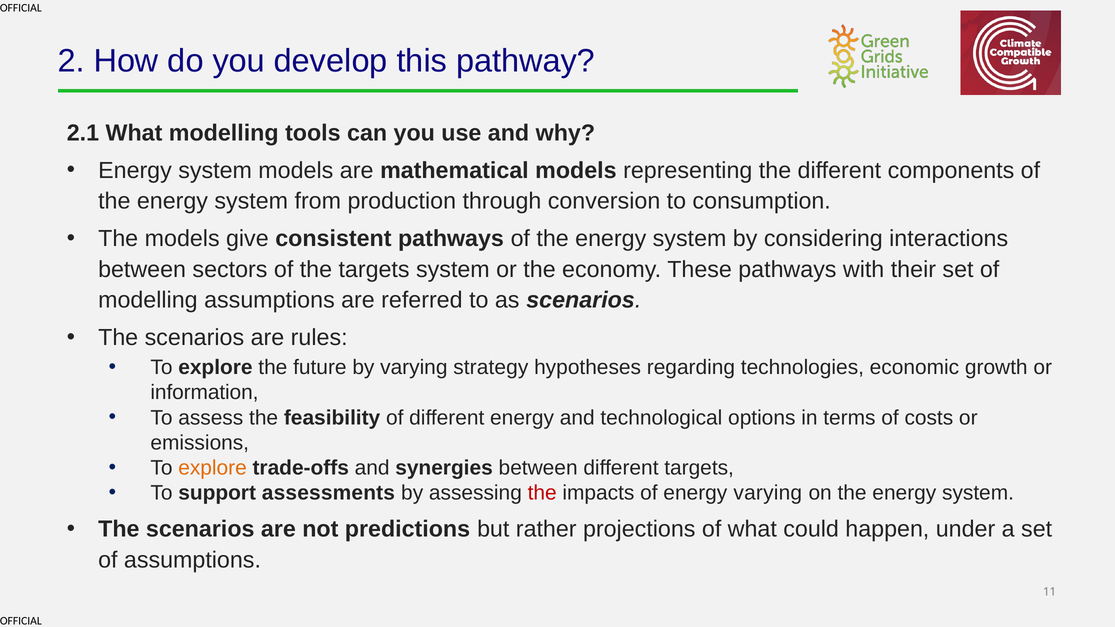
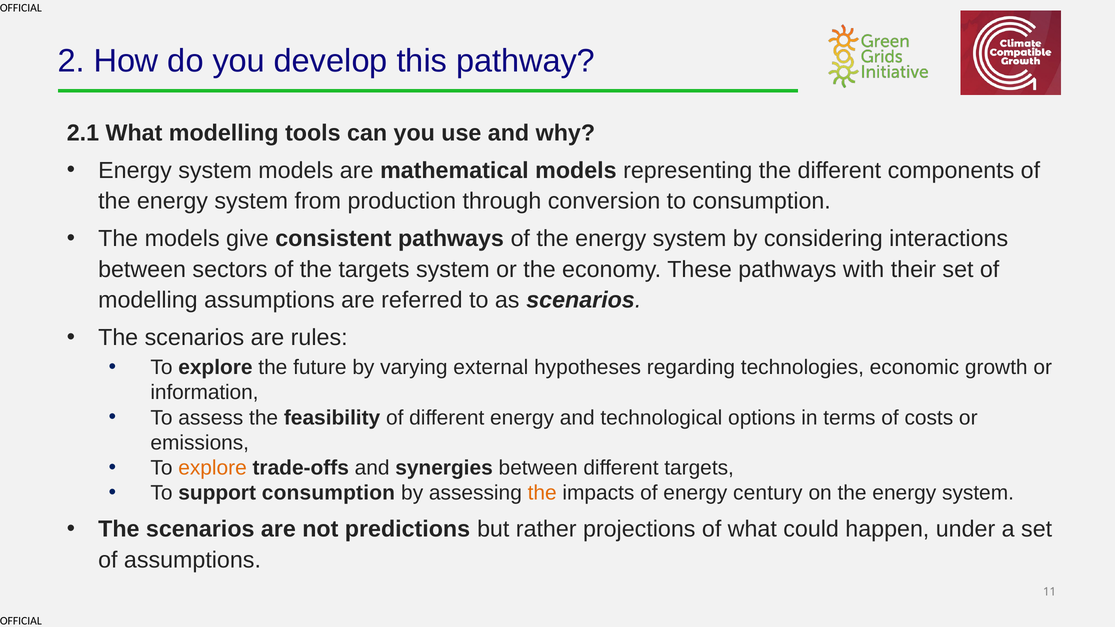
strategy: strategy -> external
support assessments: assessments -> consumption
the at (542, 493) colour: red -> orange
energy varying: varying -> century
